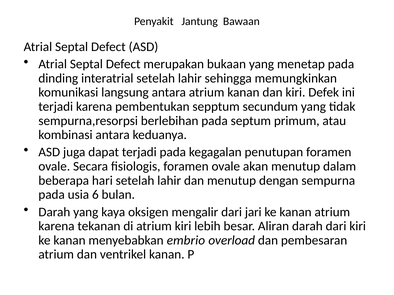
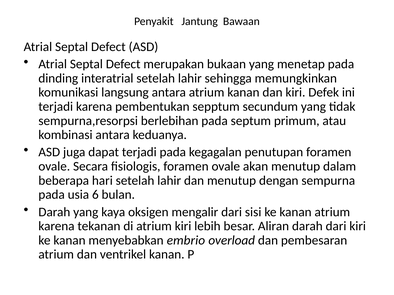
jari: jari -> sisi
